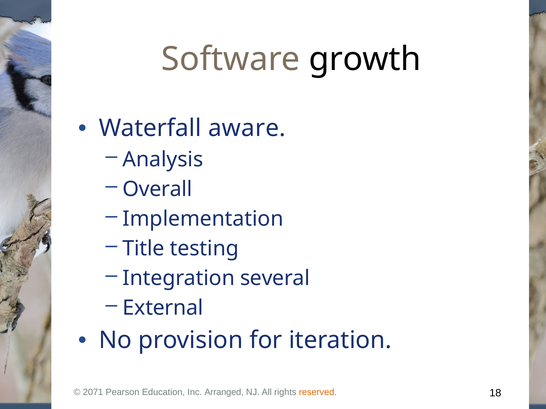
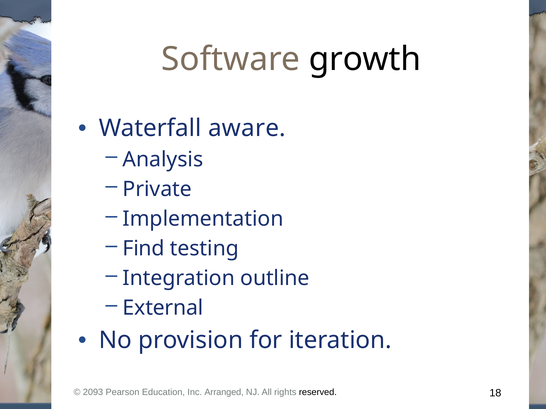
Overall: Overall -> Private
Title: Title -> Find
several: several -> outline
2071: 2071 -> 2093
reserved colour: orange -> black
